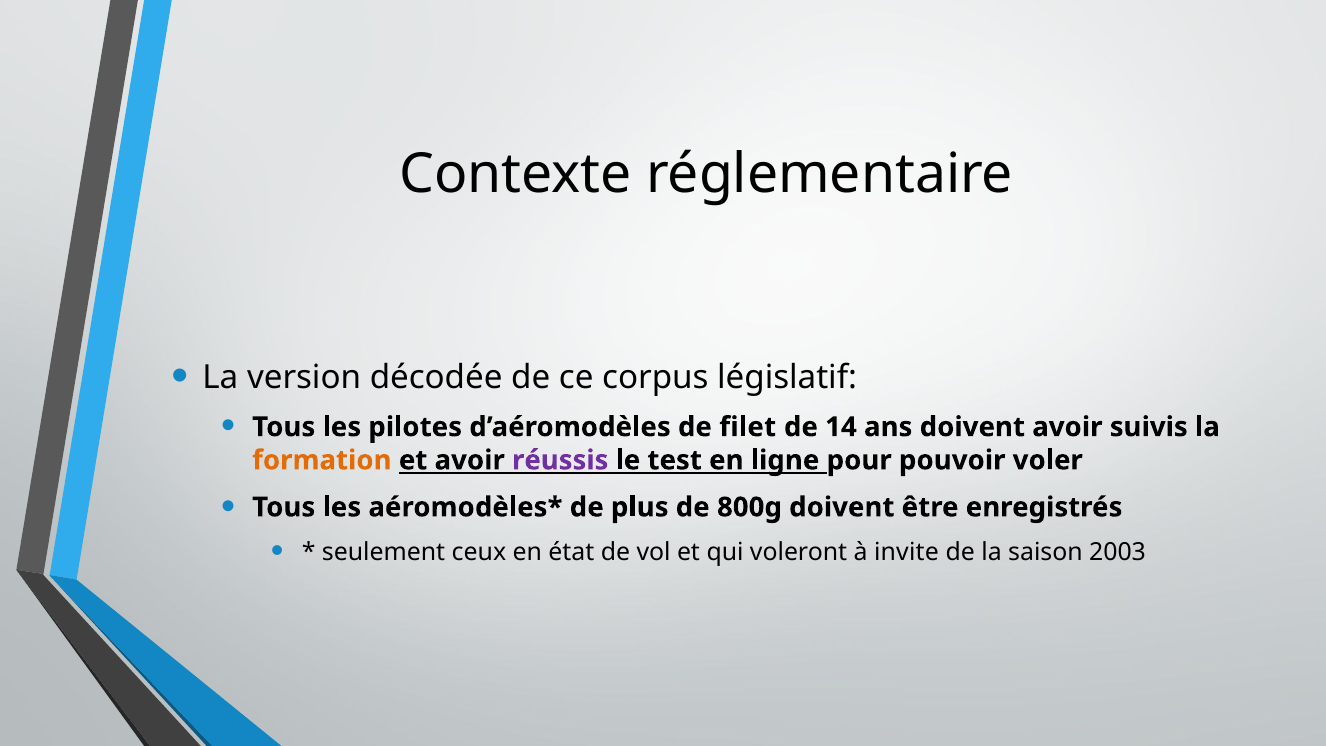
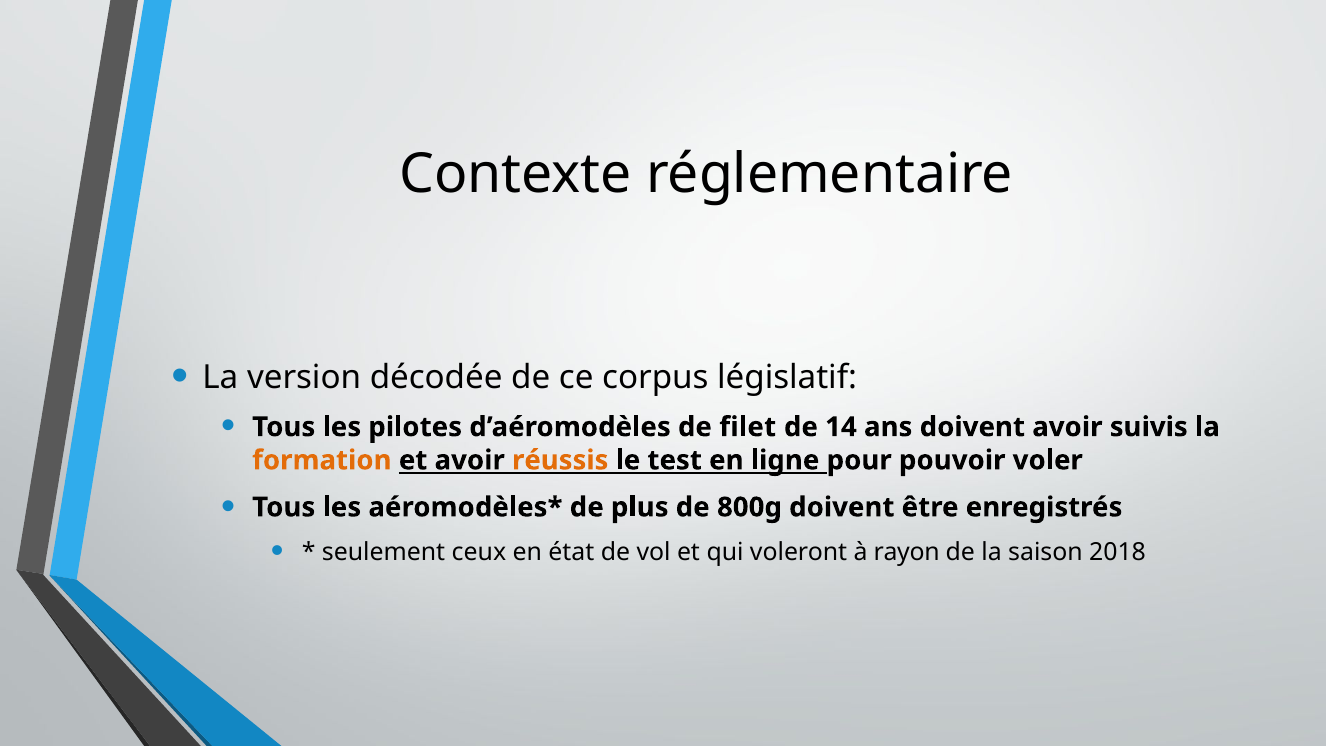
réussis colour: purple -> orange
invite: invite -> rayon
2003: 2003 -> 2018
